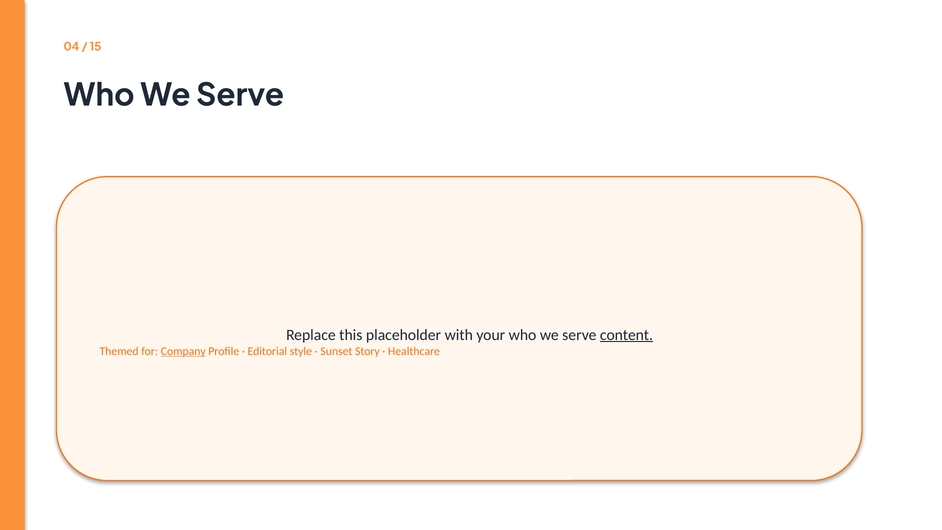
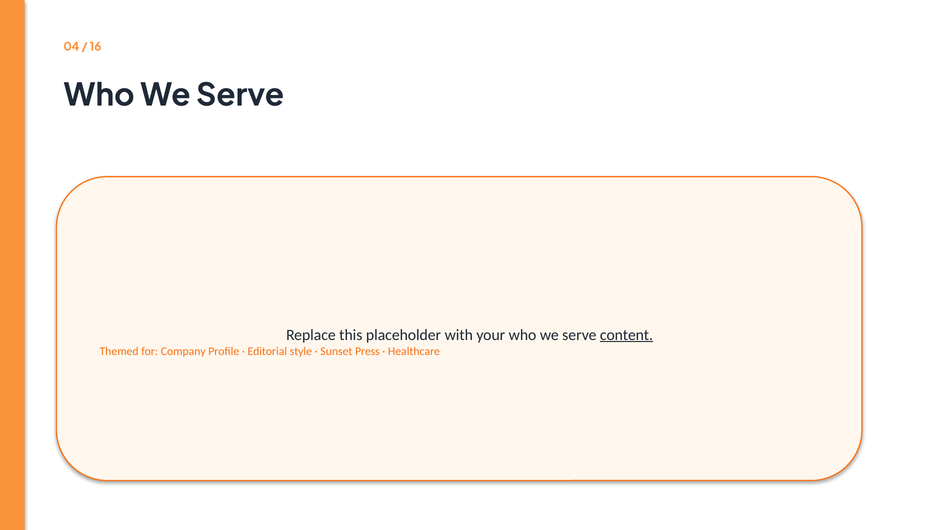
15: 15 -> 16
Company underline: present -> none
Story: Story -> Press
